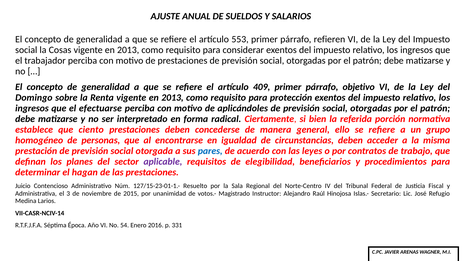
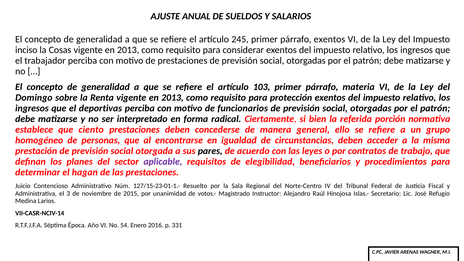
553: 553 -> 245
párrafo refieren: refieren -> exentos
social at (26, 50): social -> inciso
409: 409 -> 103
objetivo: objetivo -> materia
efectuarse: efectuarse -> deportivas
aplicándoles: aplicándoles -> funcionarios
pares colour: blue -> black
